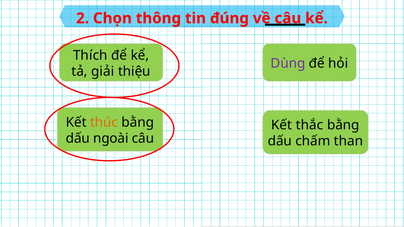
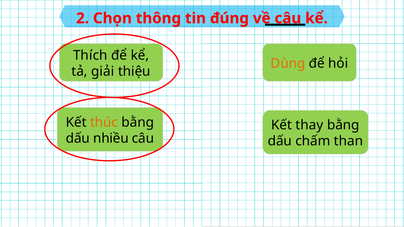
Dùng colour: purple -> orange
thắc: thắc -> thay
ngoài: ngoài -> nhiều
